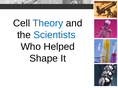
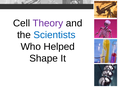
Theory colour: blue -> purple
